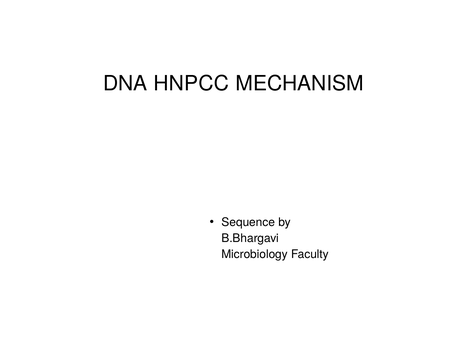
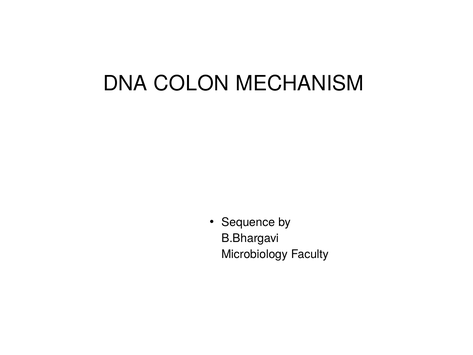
HNPCC: HNPCC -> COLON
